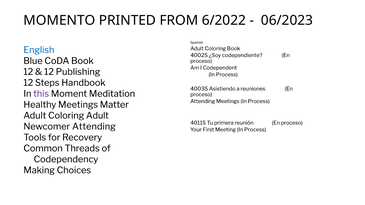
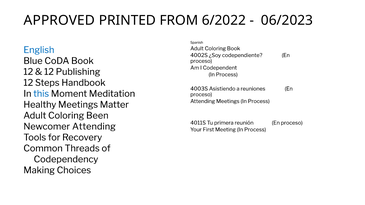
MOMENTO: MOMENTO -> APPROVED
this colour: purple -> blue
Coloring Adult: Adult -> Been
